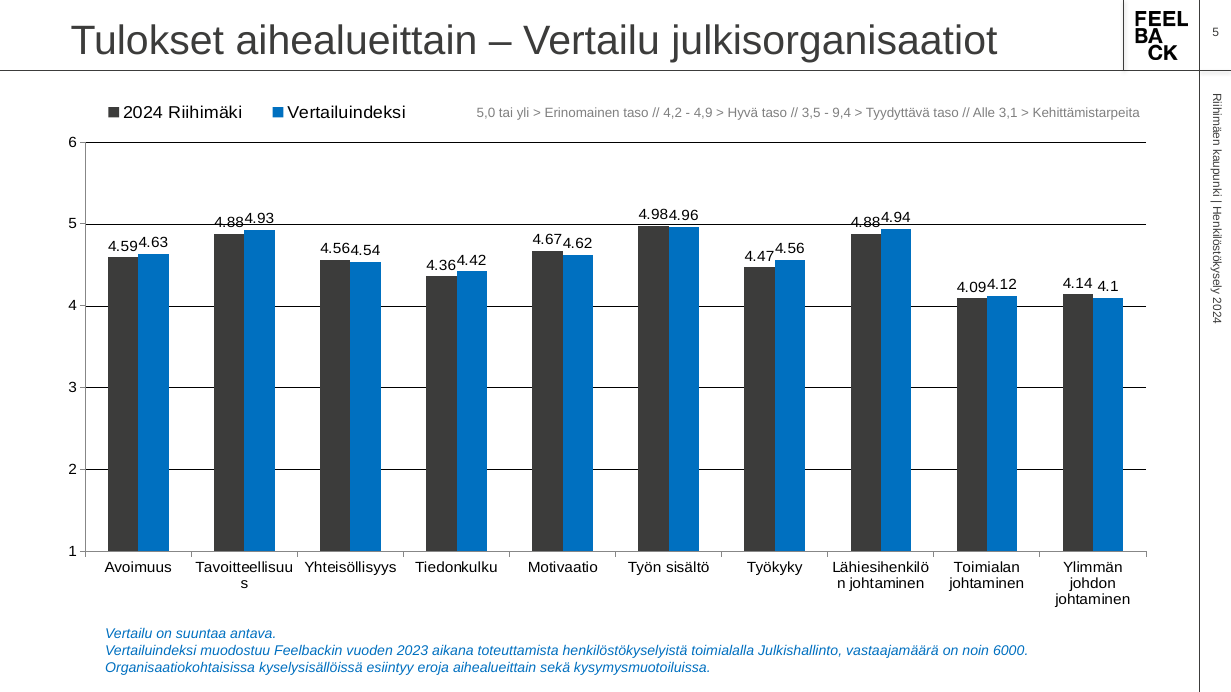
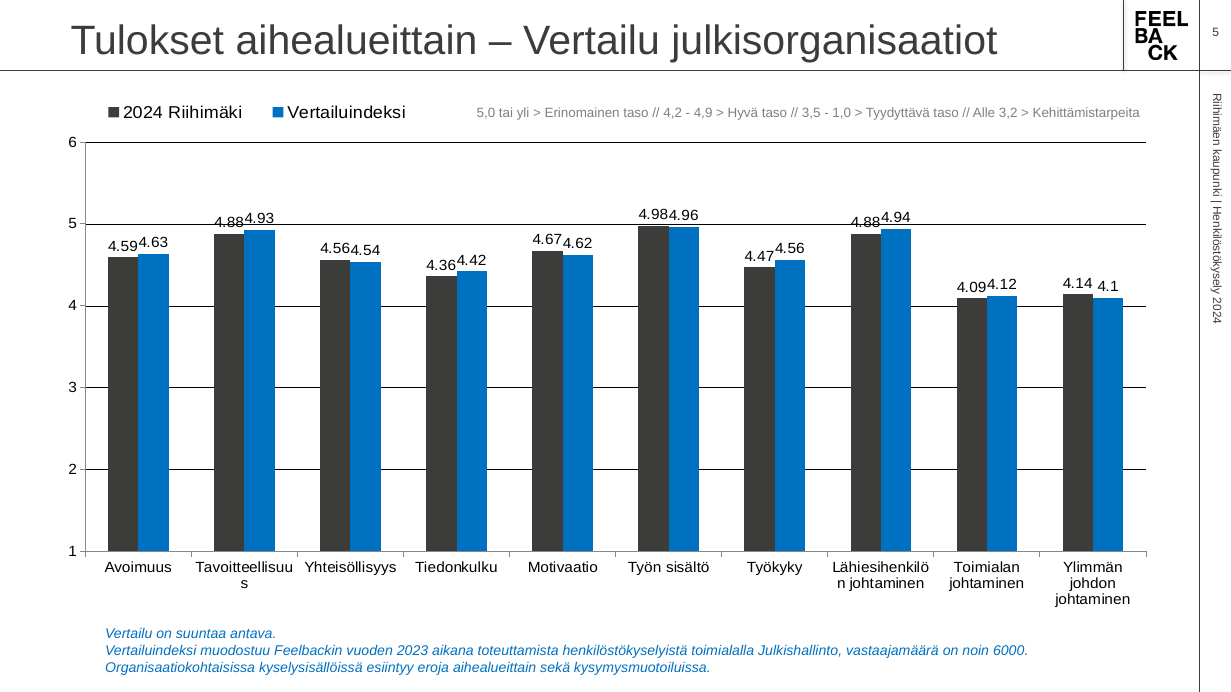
9,4: 9,4 -> 1,0
3,1: 3,1 -> 3,2
